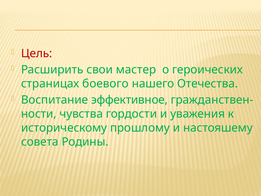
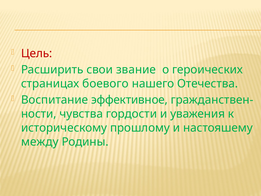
мастер: мастер -> звание
совета: совета -> между
